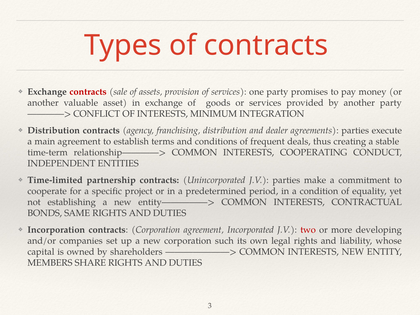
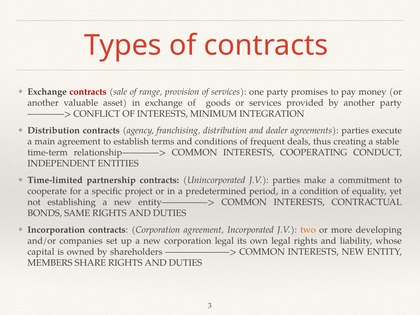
assets: assets -> range
two colour: red -> orange
corporation such: such -> legal
